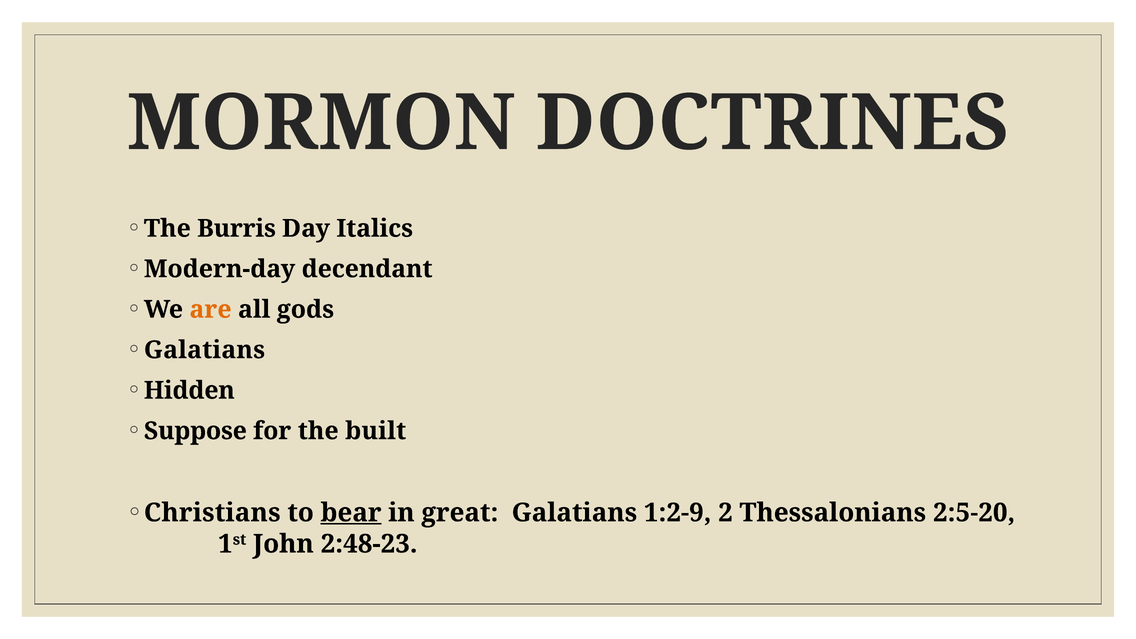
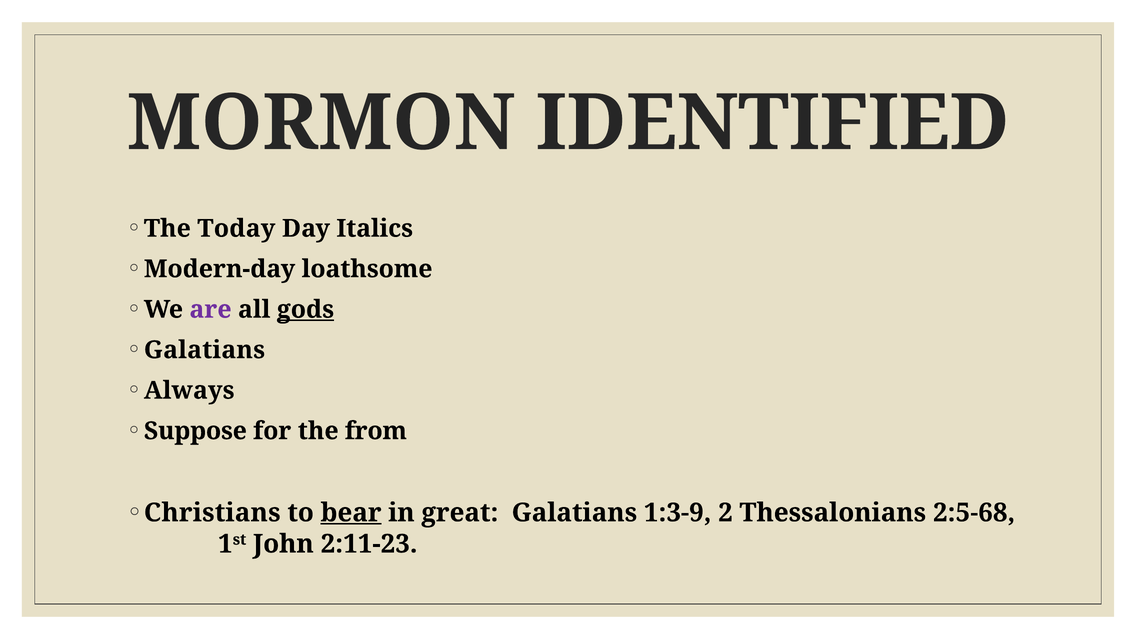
DOCTRINES: DOCTRINES -> IDENTIFIED
Burris: Burris -> Today
decendant: decendant -> loathsome
are colour: orange -> purple
gods underline: none -> present
Hidden: Hidden -> Always
built: built -> from
1:2-9: 1:2-9 -> 1:3-9
2:5-20: 2:5-20 -> 2:5-68
2:48-23: 2:48-23 -> 2:11-23
